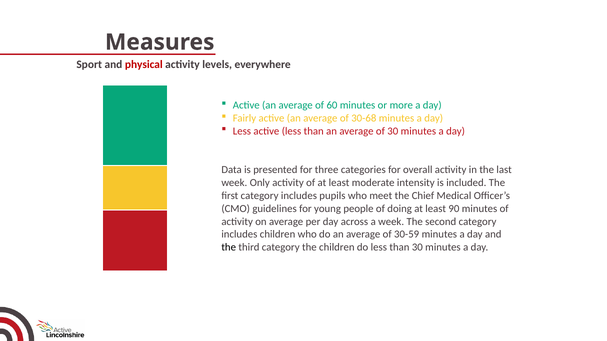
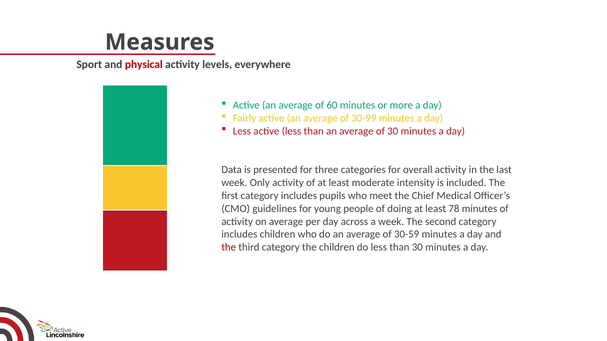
30-68: 30-68 -> 30-99
90: 90 -> 78
the at (229, 248) colour: black -> red
